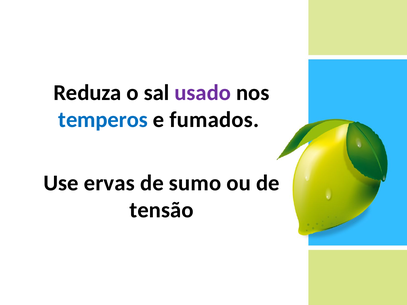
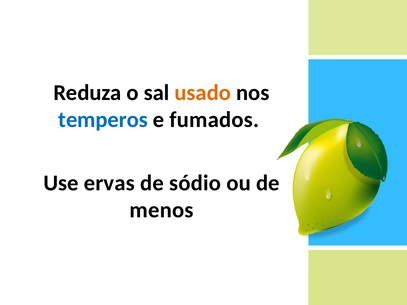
usado colour: purple -> orange
sumo: sumo -> sódio
tensão: tensão -> menos
